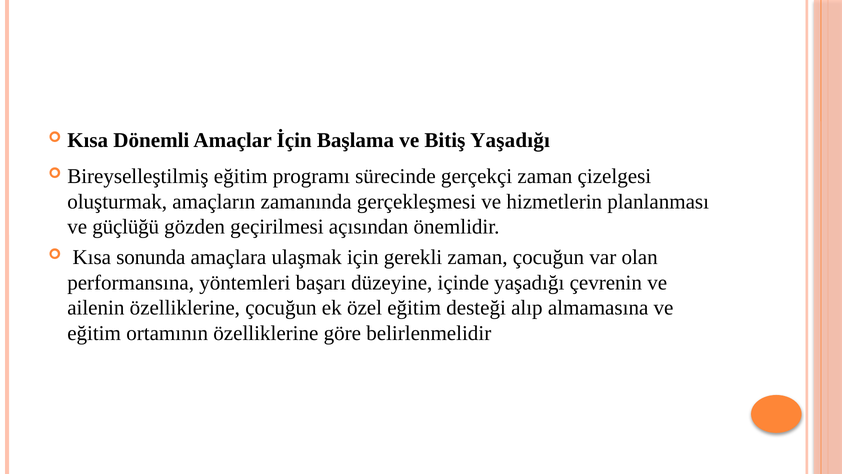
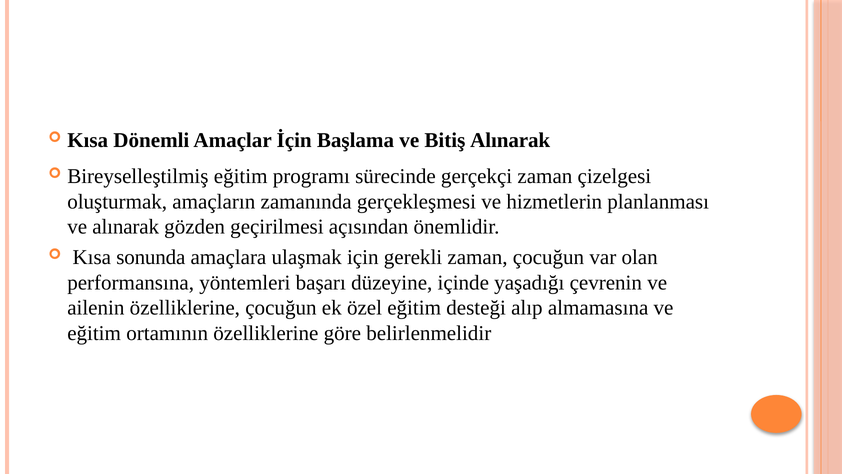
Bitiş Yaşadığı: Yaşadığı -> Alınarak
ve güçlüğü: güçlüğü -> alınarak
